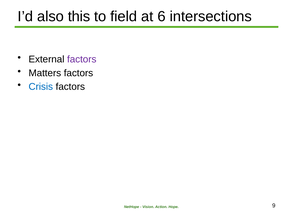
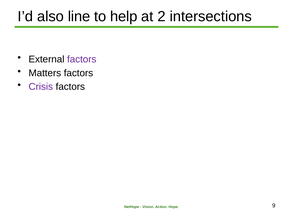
this: this -> line
field: field -> help
6: 6 -> 2
Crisis colour: blue -> purple
